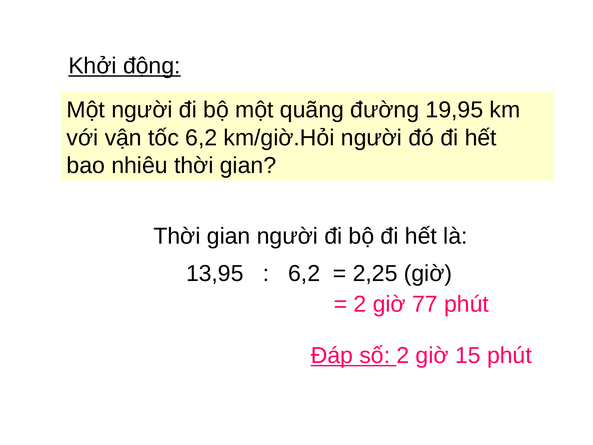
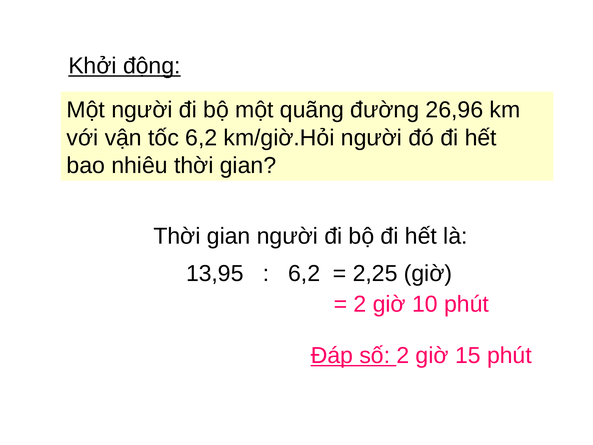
19,95: 19,95 -> 26,96
77: 77 -> 10
